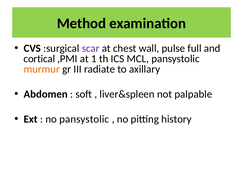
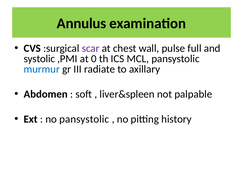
Method: Method -> Annulus
cortical: cortical -> systolic
1: 1 -> 0
murmur colour: orange -> blue
